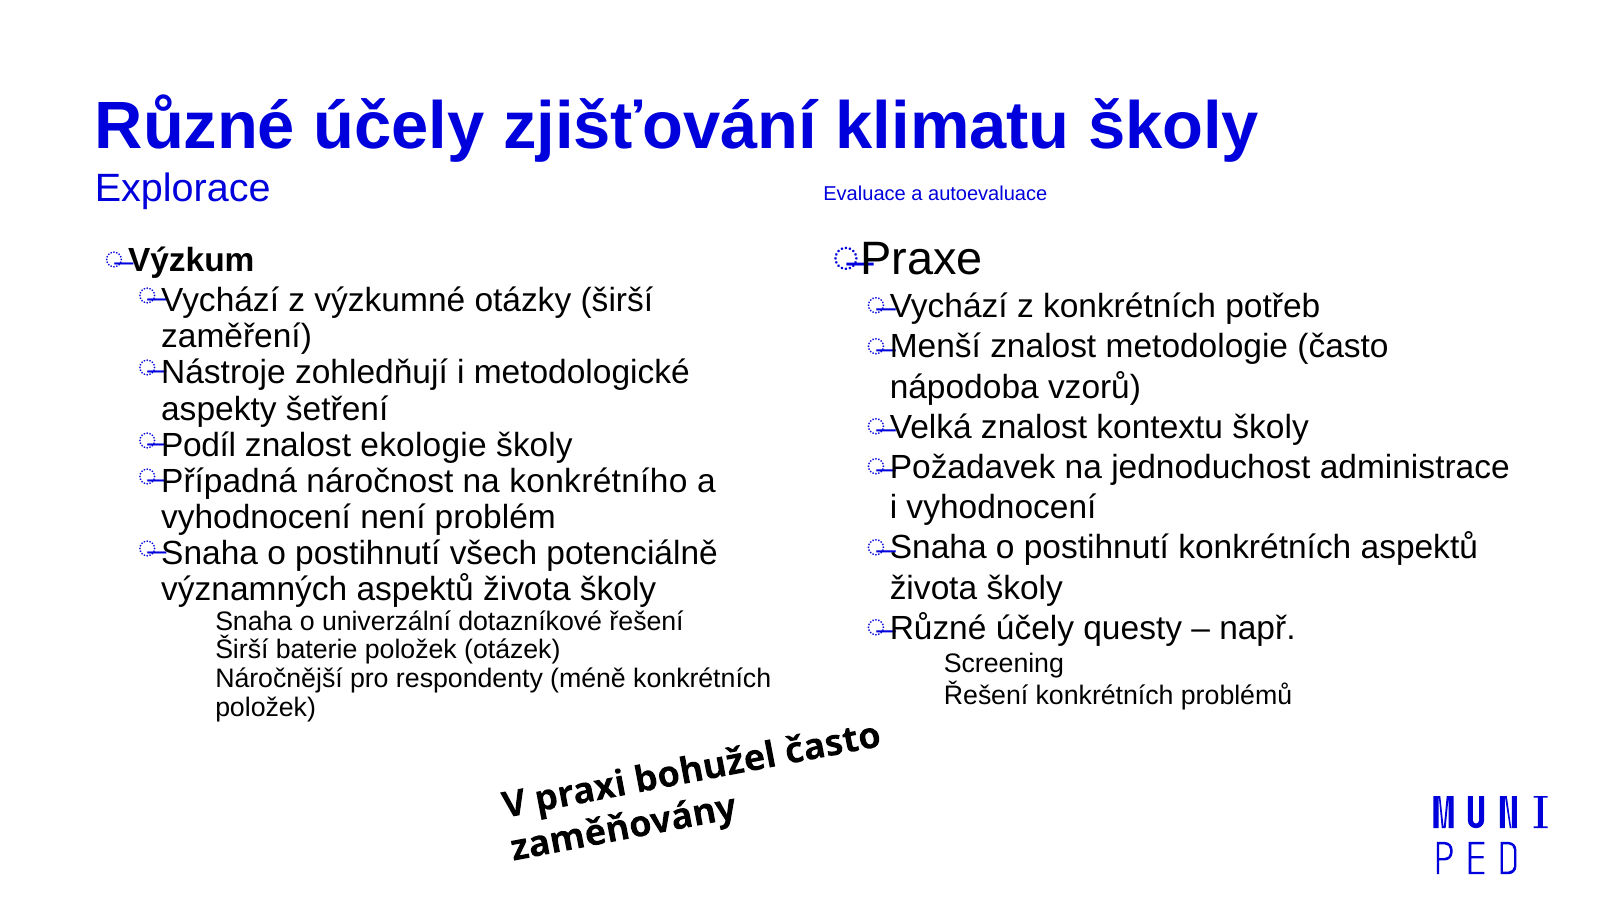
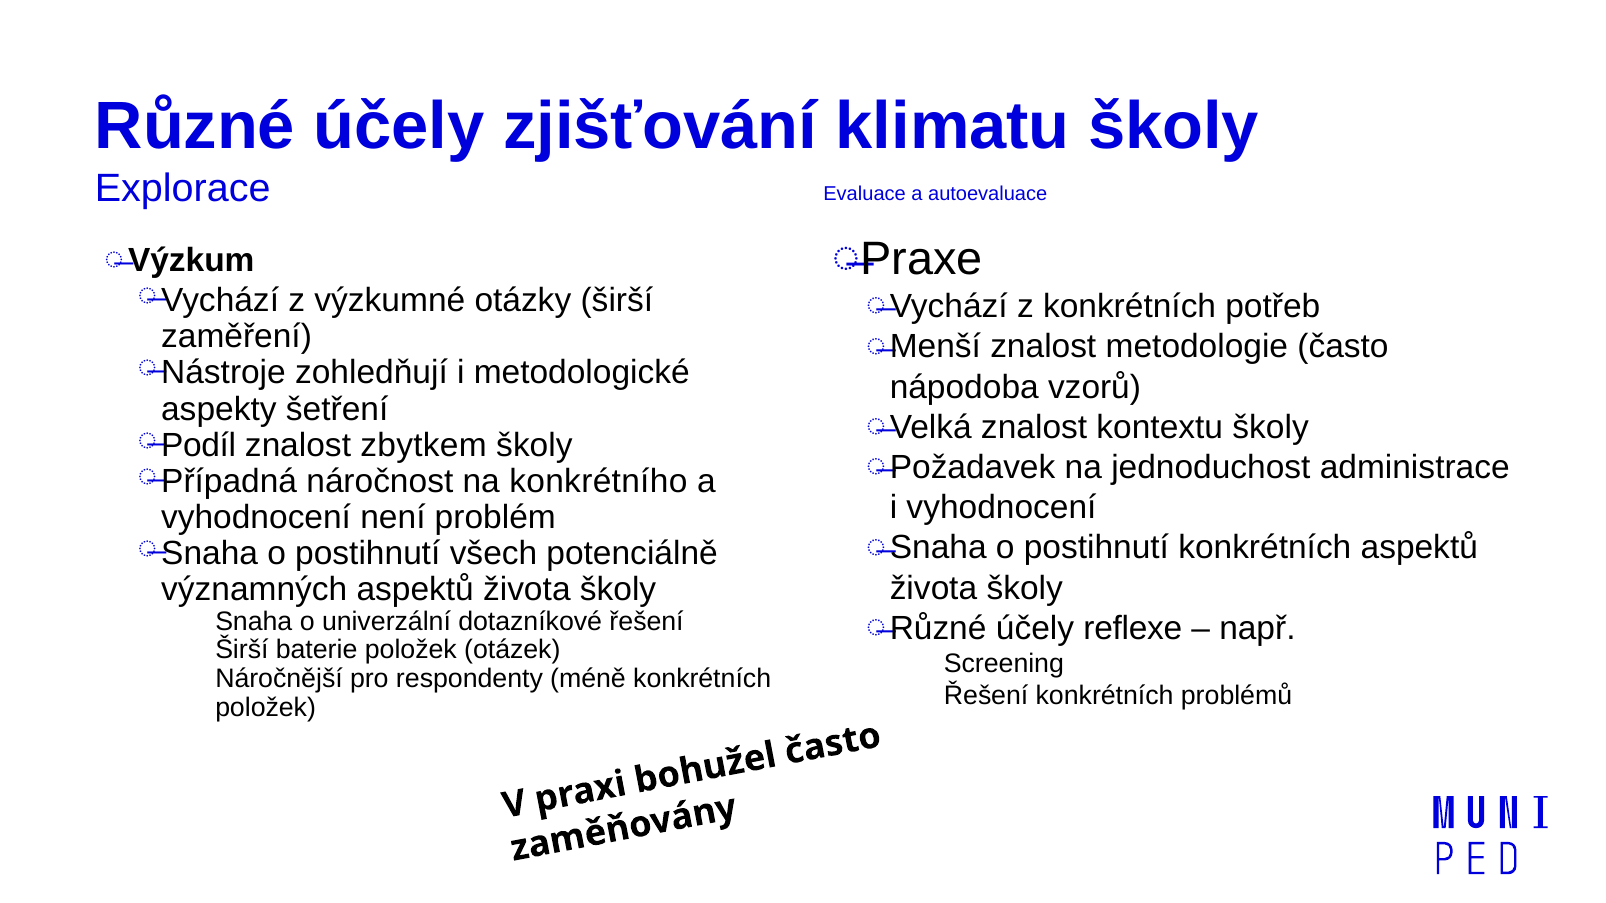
ekologie: ekologie -> zbytkem
questy: questy -> reflexe
